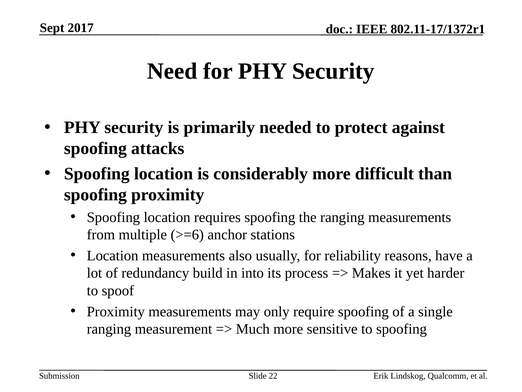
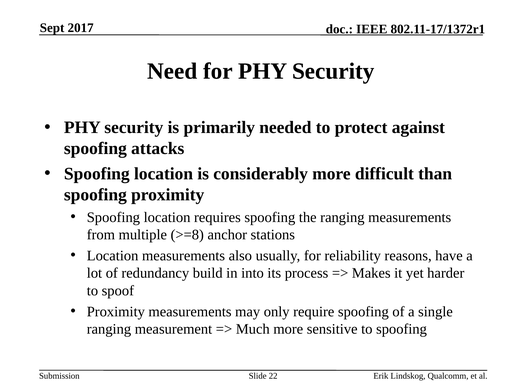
>=6: >=6 -> >=8
